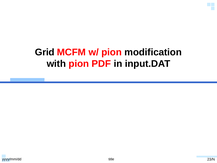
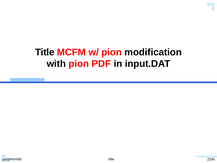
Grid at (45, 52): Grid -> Title
